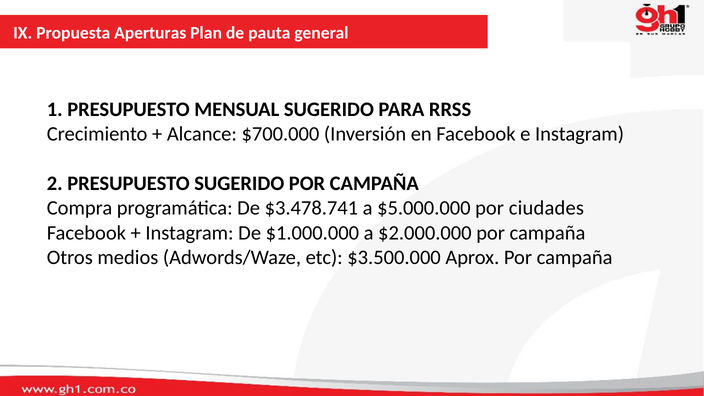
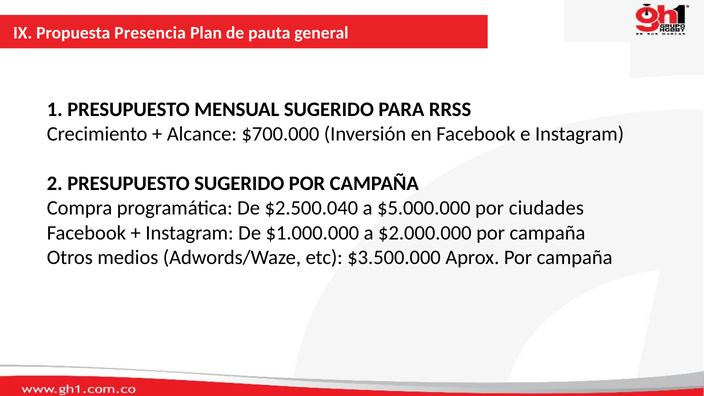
Aperturas: Aperturas -> Presencia
$3.478.741: $3.478.741 -> $2.500.040
